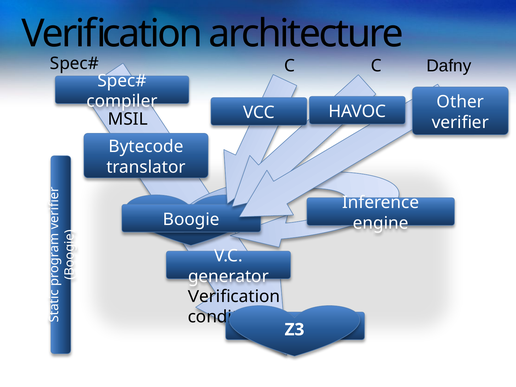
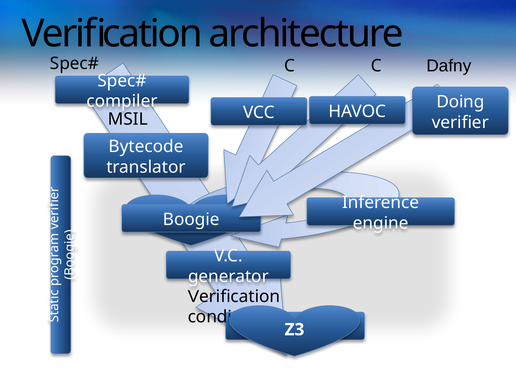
Other: Other -> Doing
